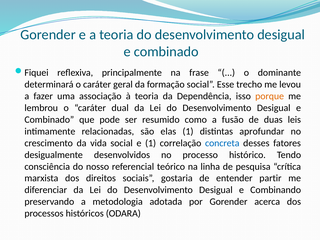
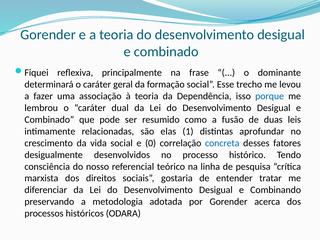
porque colour: orange -> blue
e 1: 1 -> 0
partir: partir -> tratar
